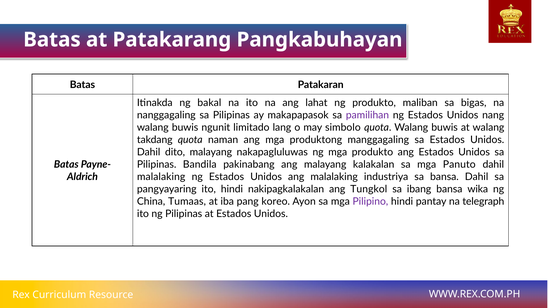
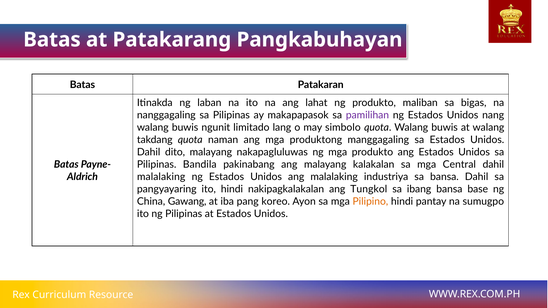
bakal: bakal -> laban
Panuto: Panuto -> Central
wika: wika -> base
Tumaas: Tumaas -> Gawang
Pilipino colour: purple -> orange
telegraph: telegraph -> sumugpo
